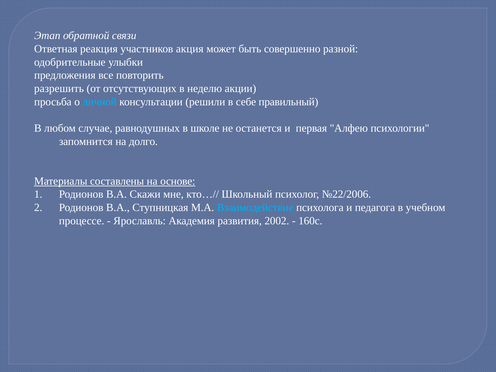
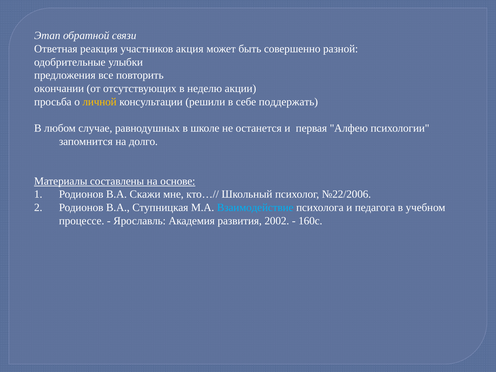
разрешить: разрешить -> окончании
личной colour: light blue -> yellow
правильный: правильный -> поддержать
